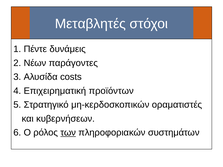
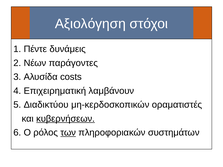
Μεταβλητές: Μεταβλητές -> Αξιολόγηση
προϊόντων: προϊόντων -> λαμβάνουν
Στρατηγικό: Στρατηγικό -> Διαδικτύου
κυβερνήσεων underline: none -> present
